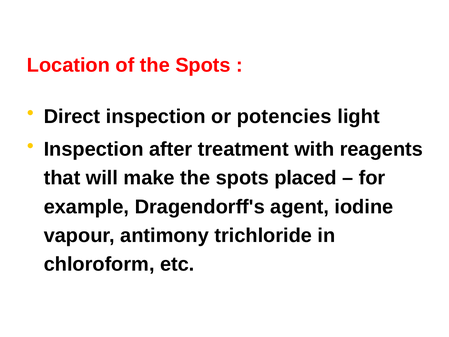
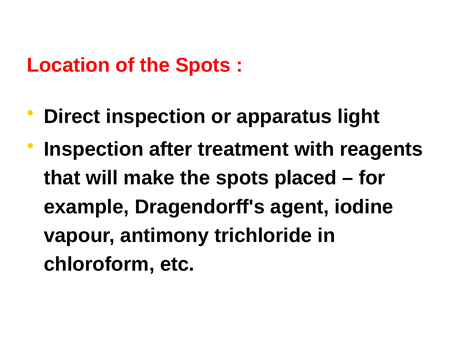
potencies: potencies -> apparatus
